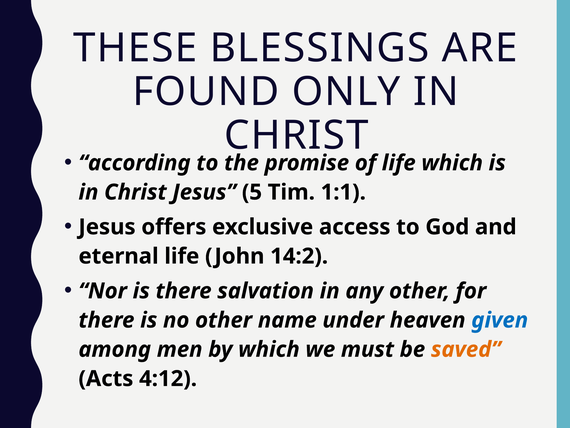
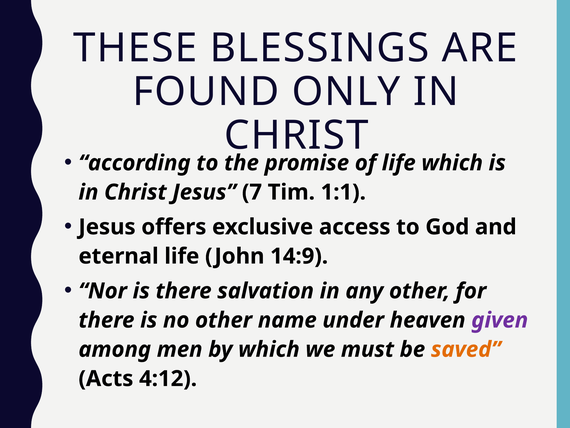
5: 5 -> 7
14:2: 14:2 -> 14:9
given colour: blue -> purple
